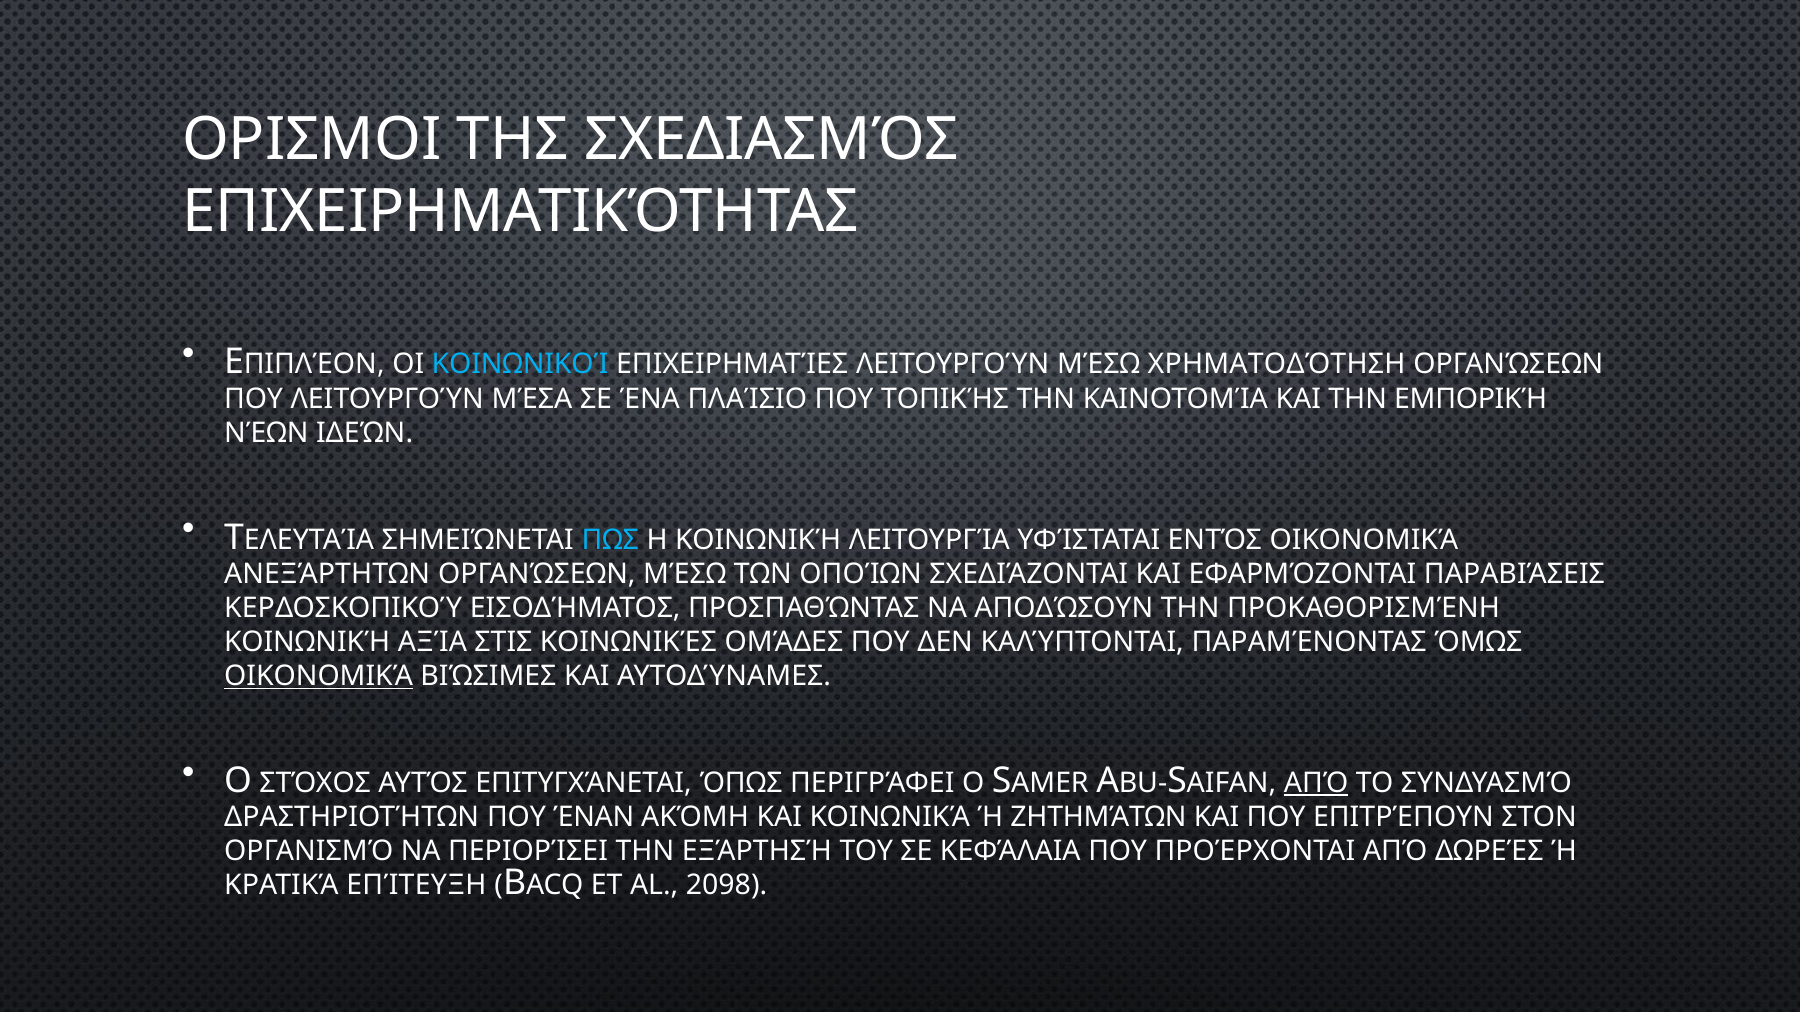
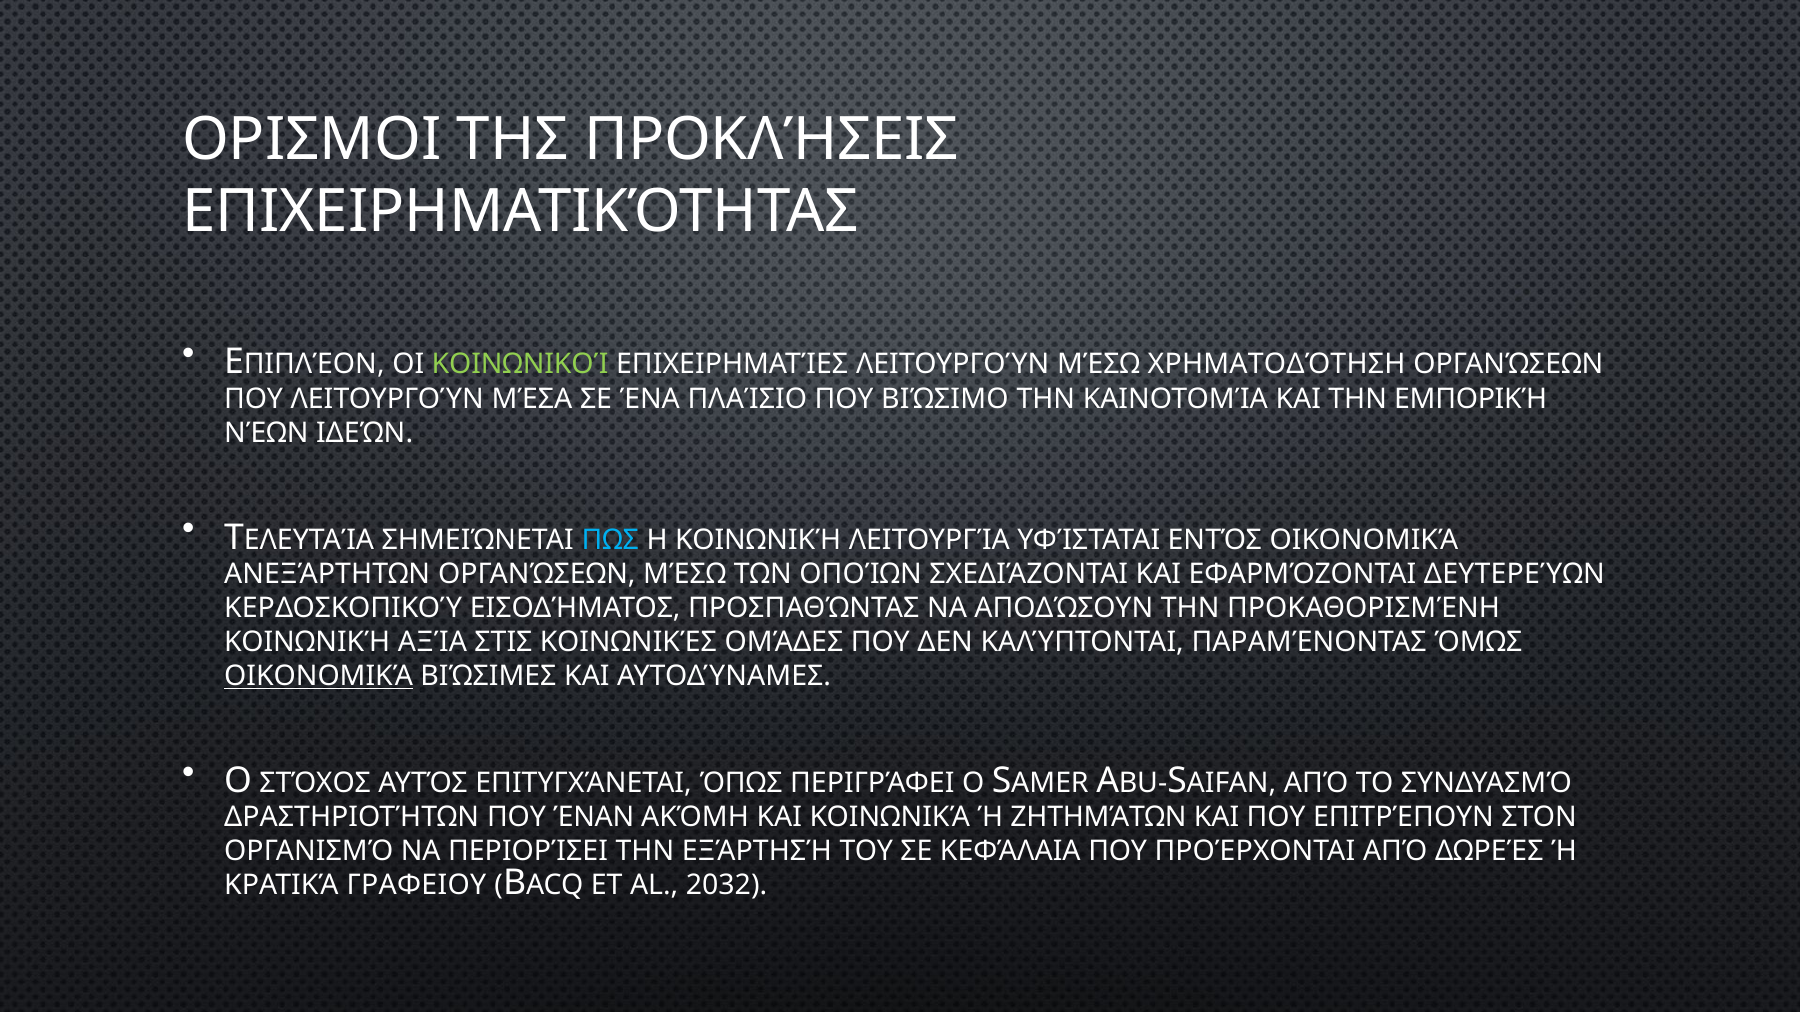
ΣΧΕΔΙΑΣΜΌΣ: ΣΧΕΔΙΑΣΜΌΣ -> ΠΡΟΚΛΉΣΕΙΣ
ΚΟΙΝΩΝΙΚΟΊ colour: light blue -> light green
ΤΟΠΙΚΉΣ: ΤΟΠΙΚΉΣ -> ΒΙΏΣΙΜΟ
ΠΑΡΑΒΙΆΣΕΙΣ: ΠΑΡΑΒΙΆΣΕΙΣ -> ΔΕΥΤΕΡΕΎΩΝ
ΑΠΌ at (1316, 783) underline: present -> none
ΕΠΊΤΕΥΞΗ: ΕΠΊΤΕΥΞΗ -> ΓΡΑΦΕΙΟΥ
2098: 2098 -> 2032
